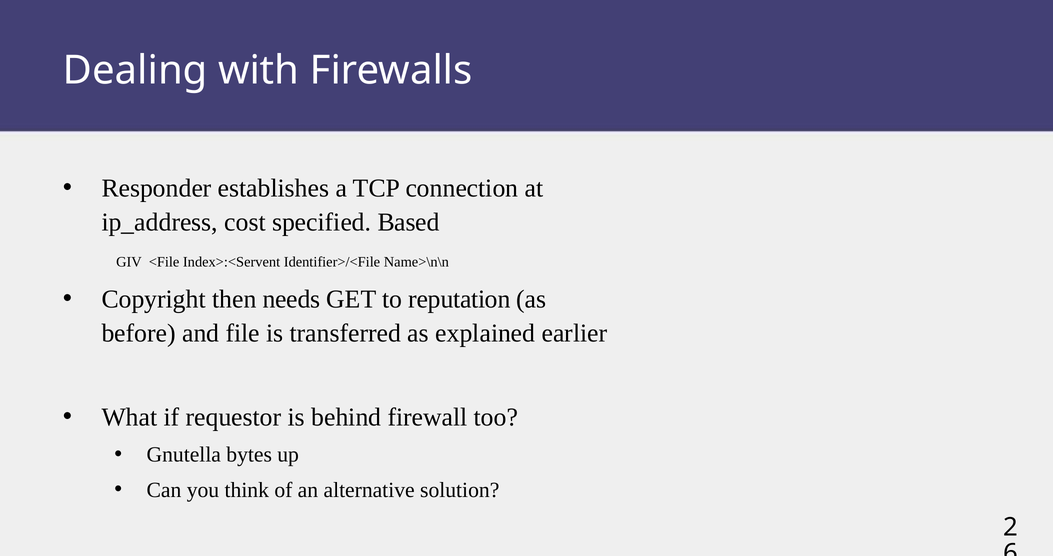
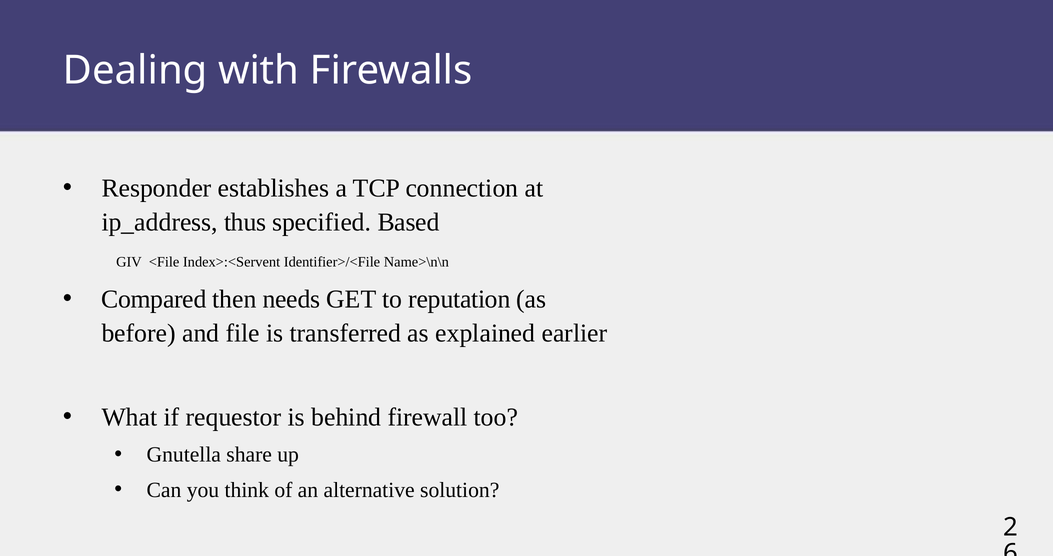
cost: cost -> thus
Copyright: Copyright -> Compared
bytes: bytes -> share
